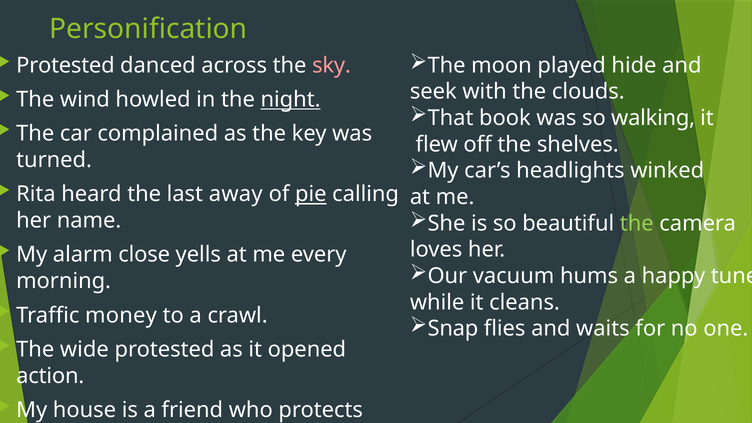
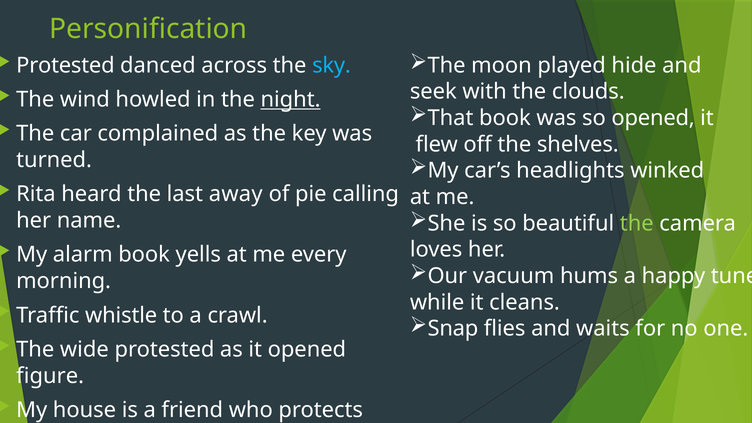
sky colour: pink -> light blue
so walking: walking -> opened
pie underline: present -> none
alarm close: close -> book
money: money -> whistle
action: action -> figure
